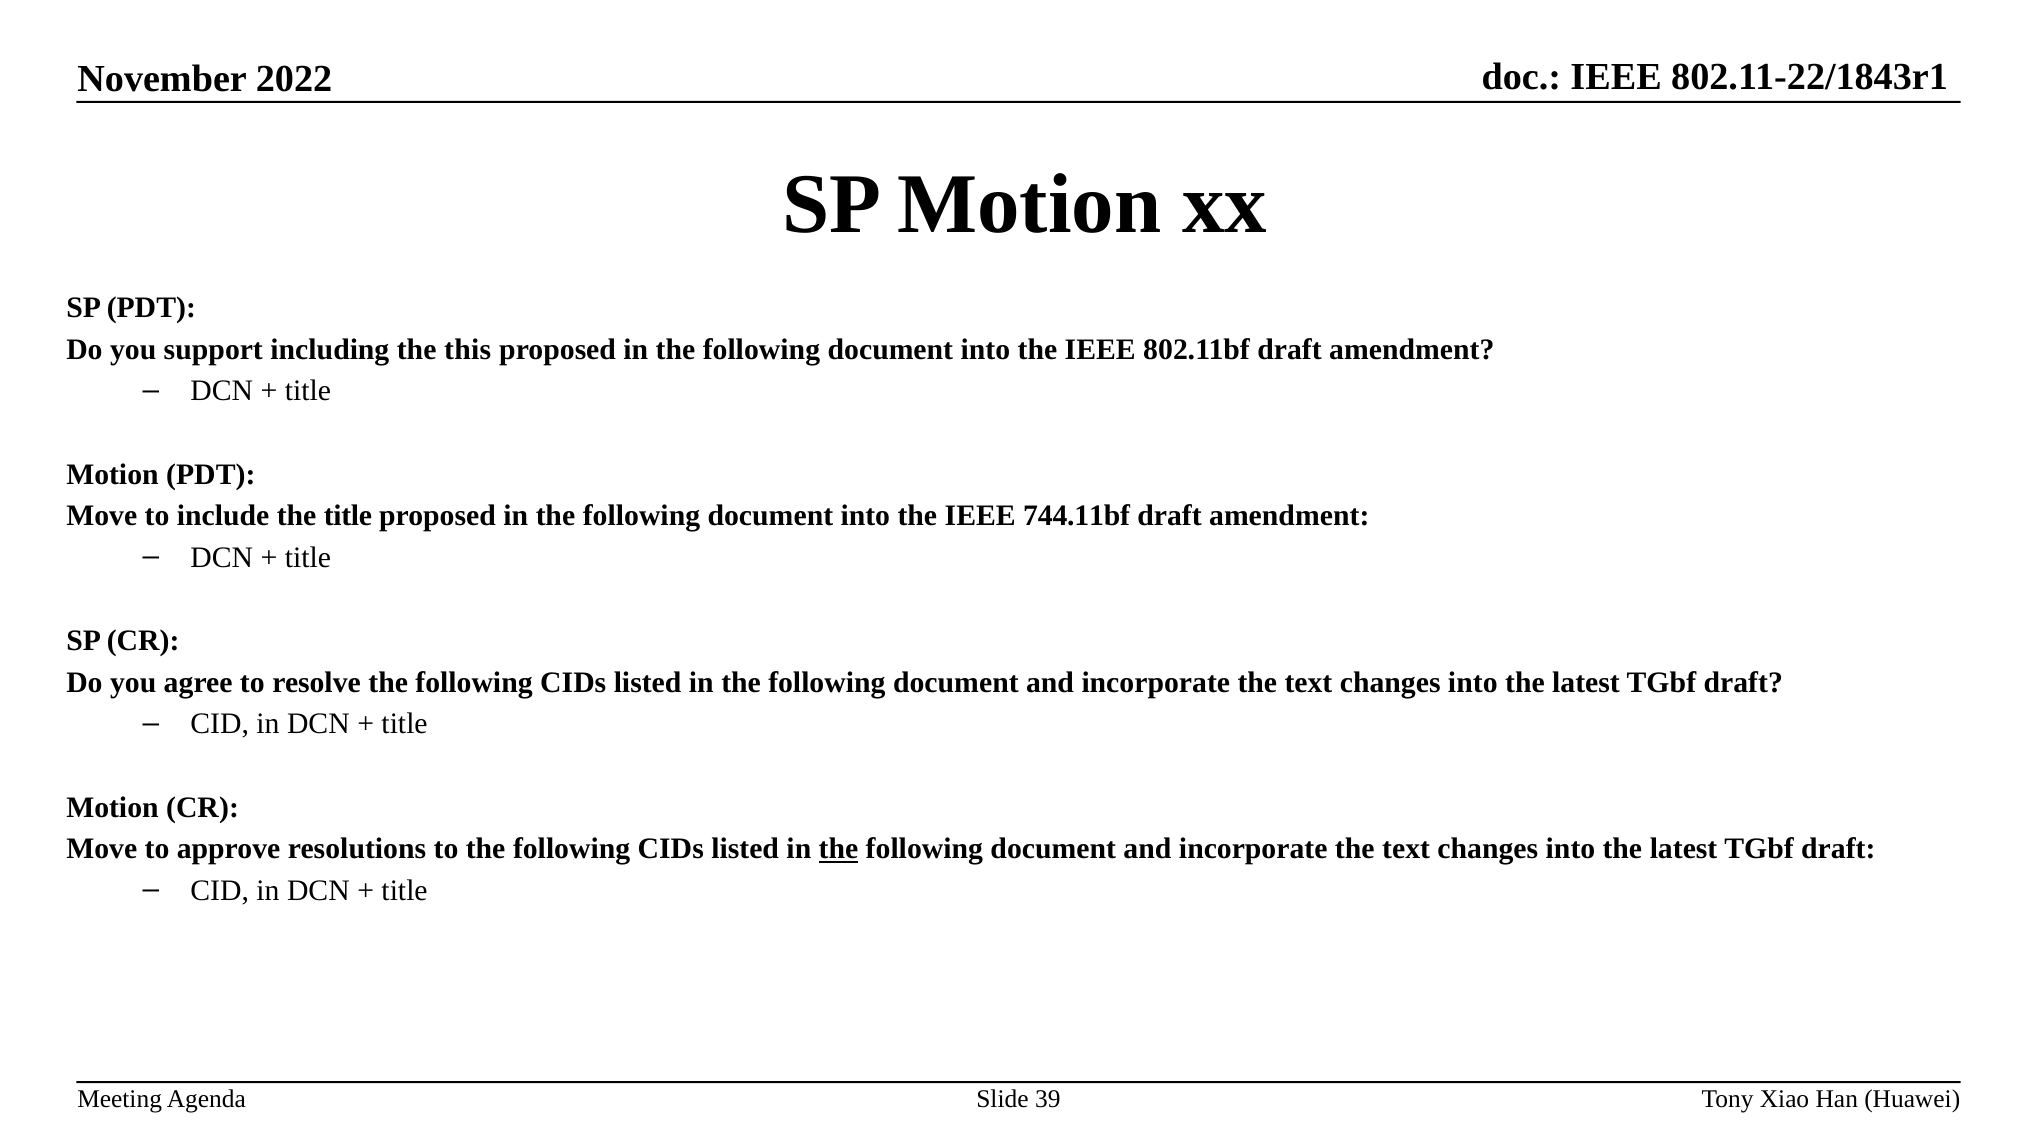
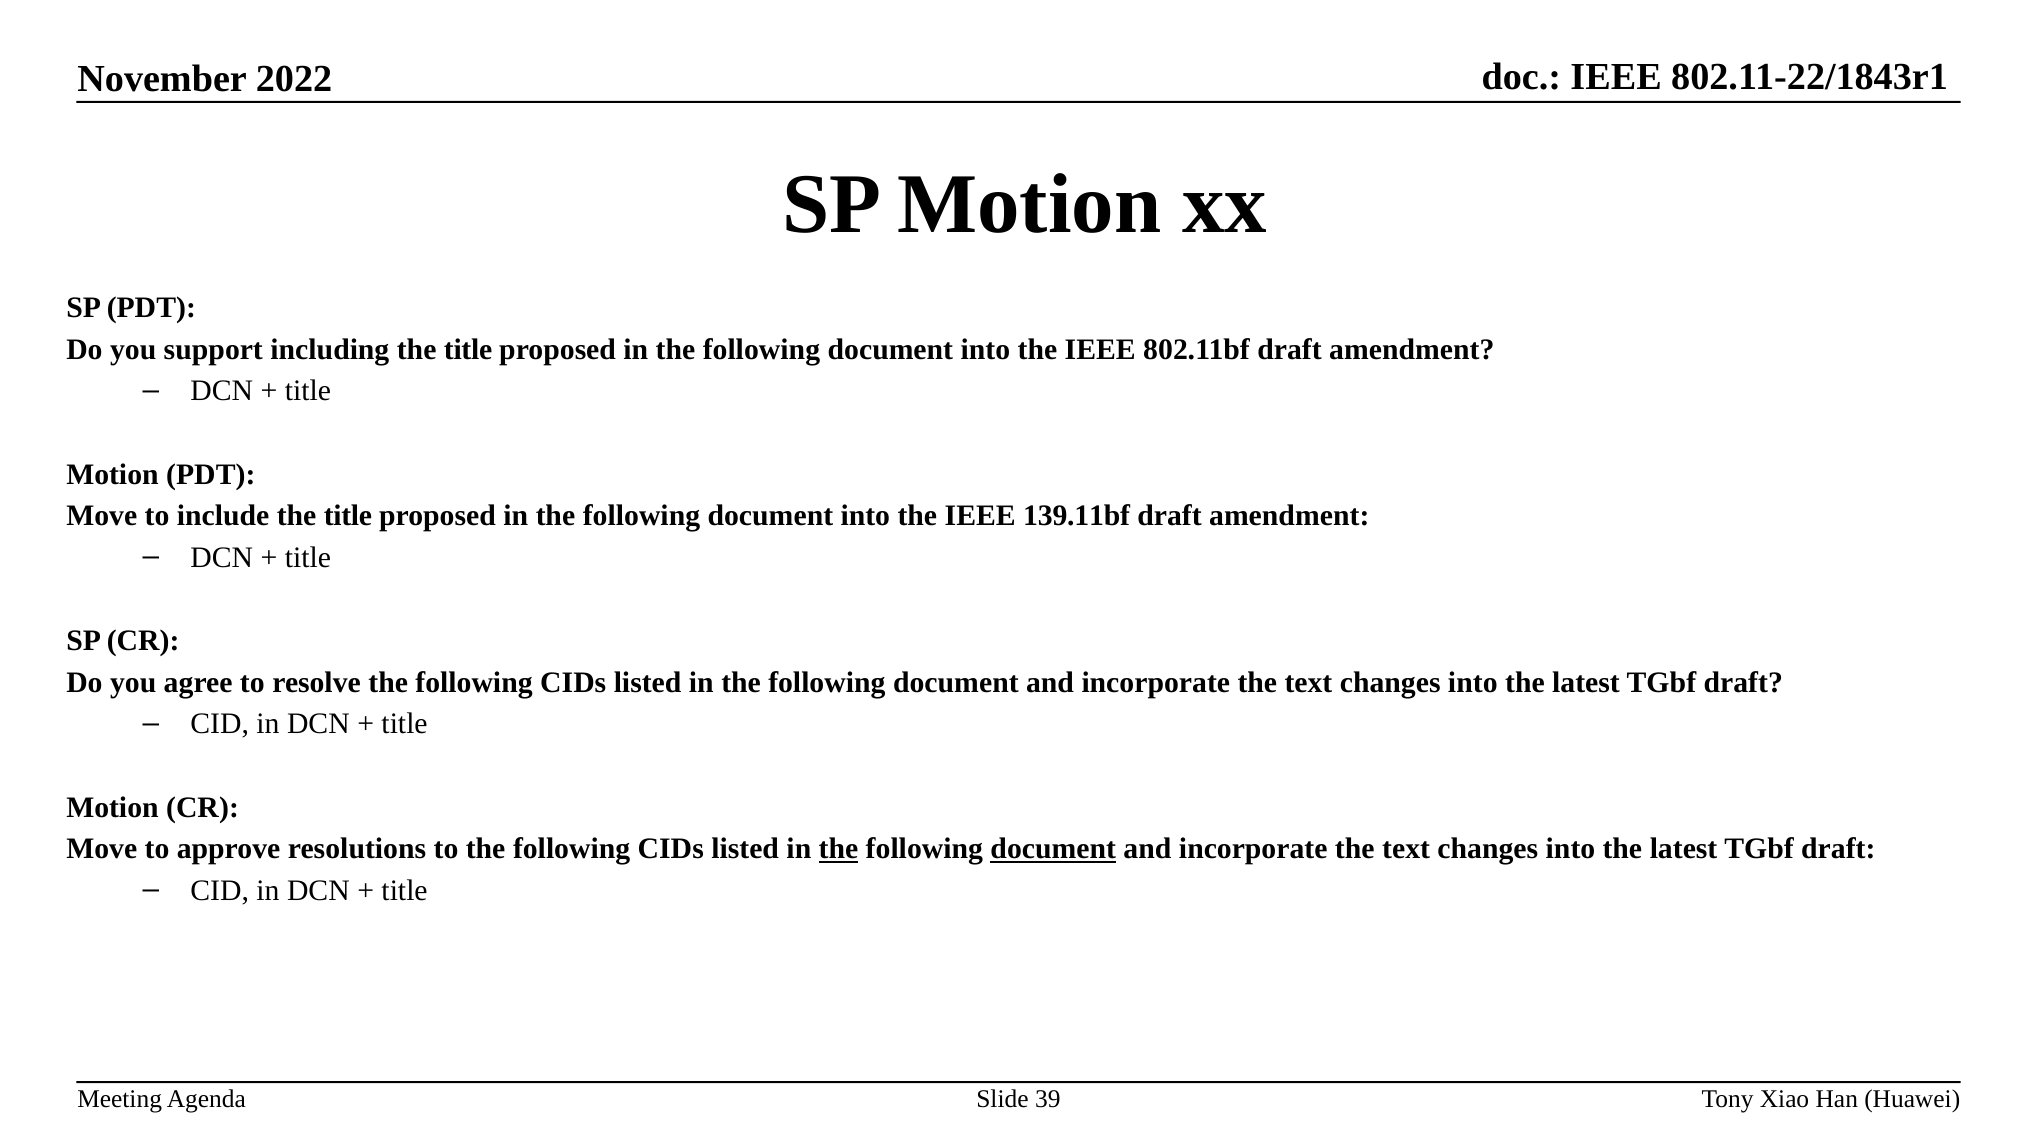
including the this: this -> title
744.11bf: 744.11bf -> 139.11bf
document at (1053, 849) underline: none -> present
